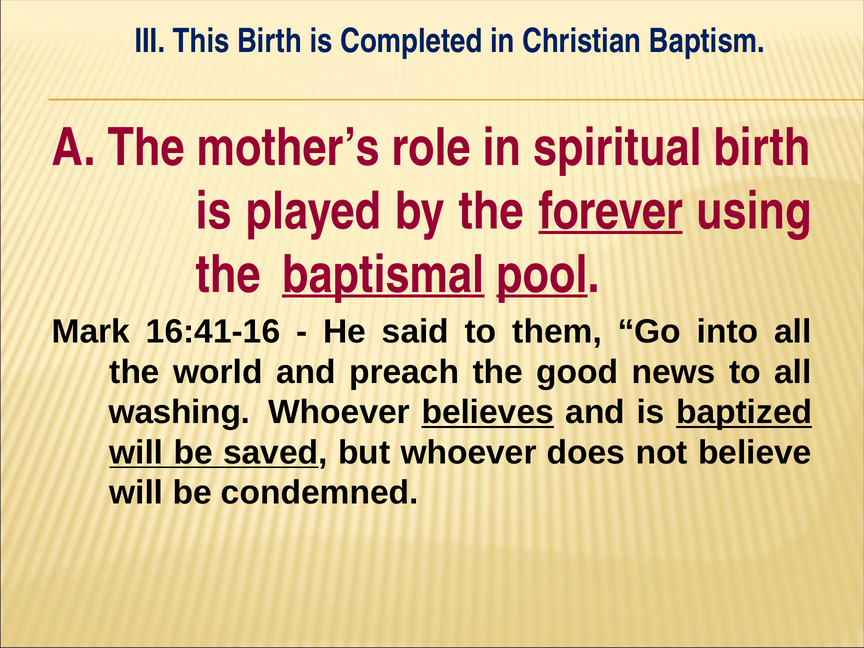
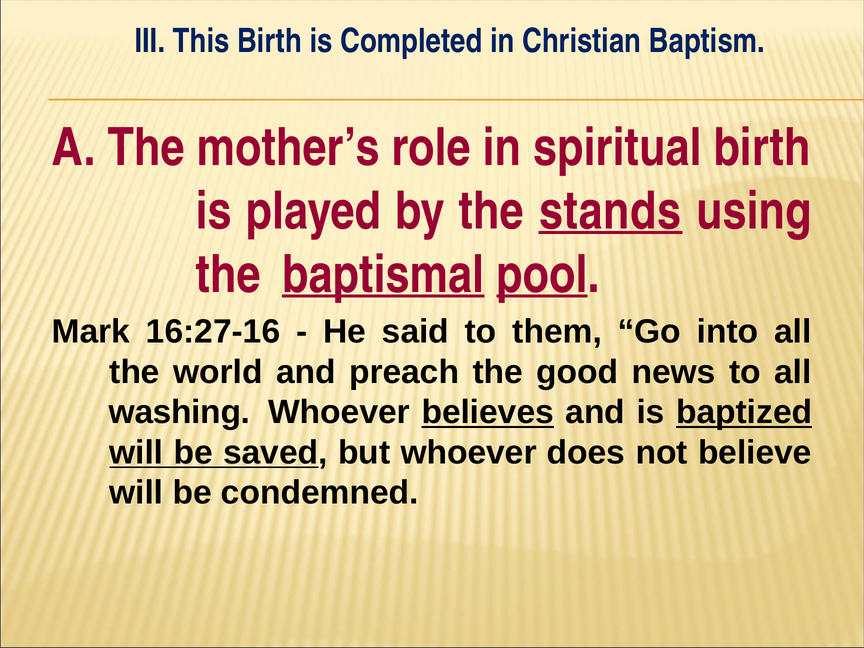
forever: forever -> stands
16:41-16: 16:41-16 -> 16:27-16
